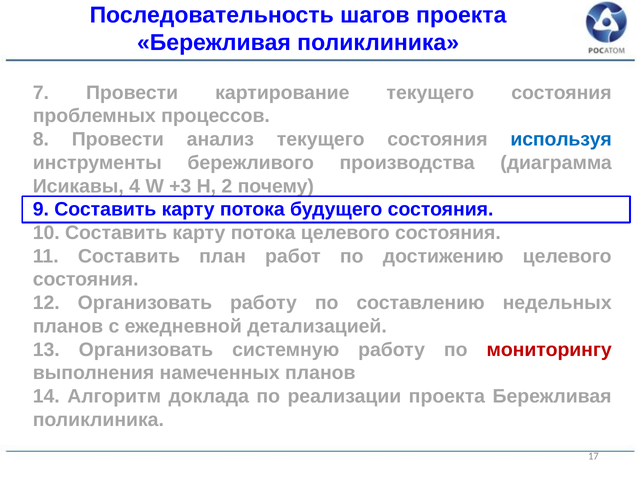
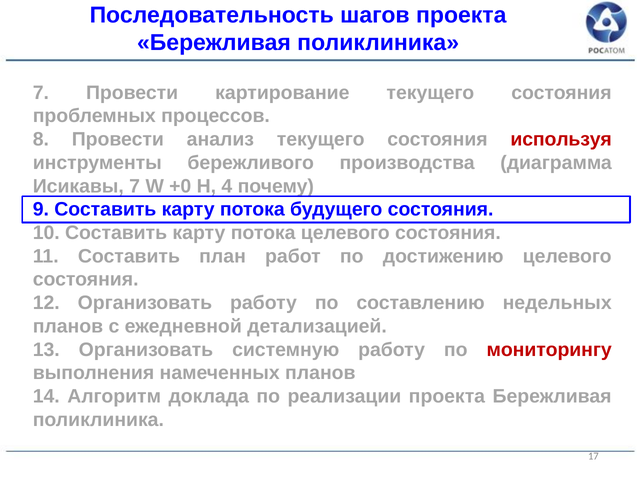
используя colour: blue -> red
Исикавы 4: 4 -> 7
+3: +3 -> +0
2: 2 -> 4
